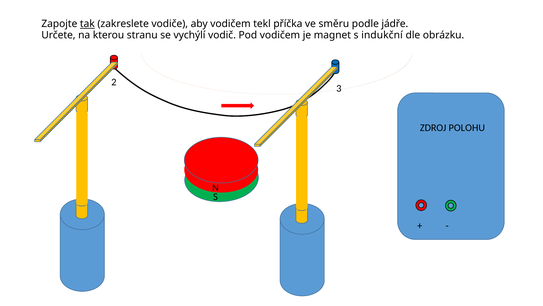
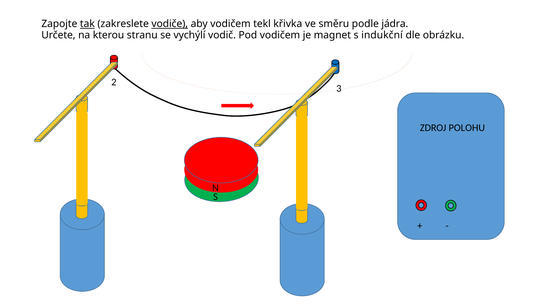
vodiče underline: none -> present
příčka: příčka -> křivka
jádře: jádře -> jádra
